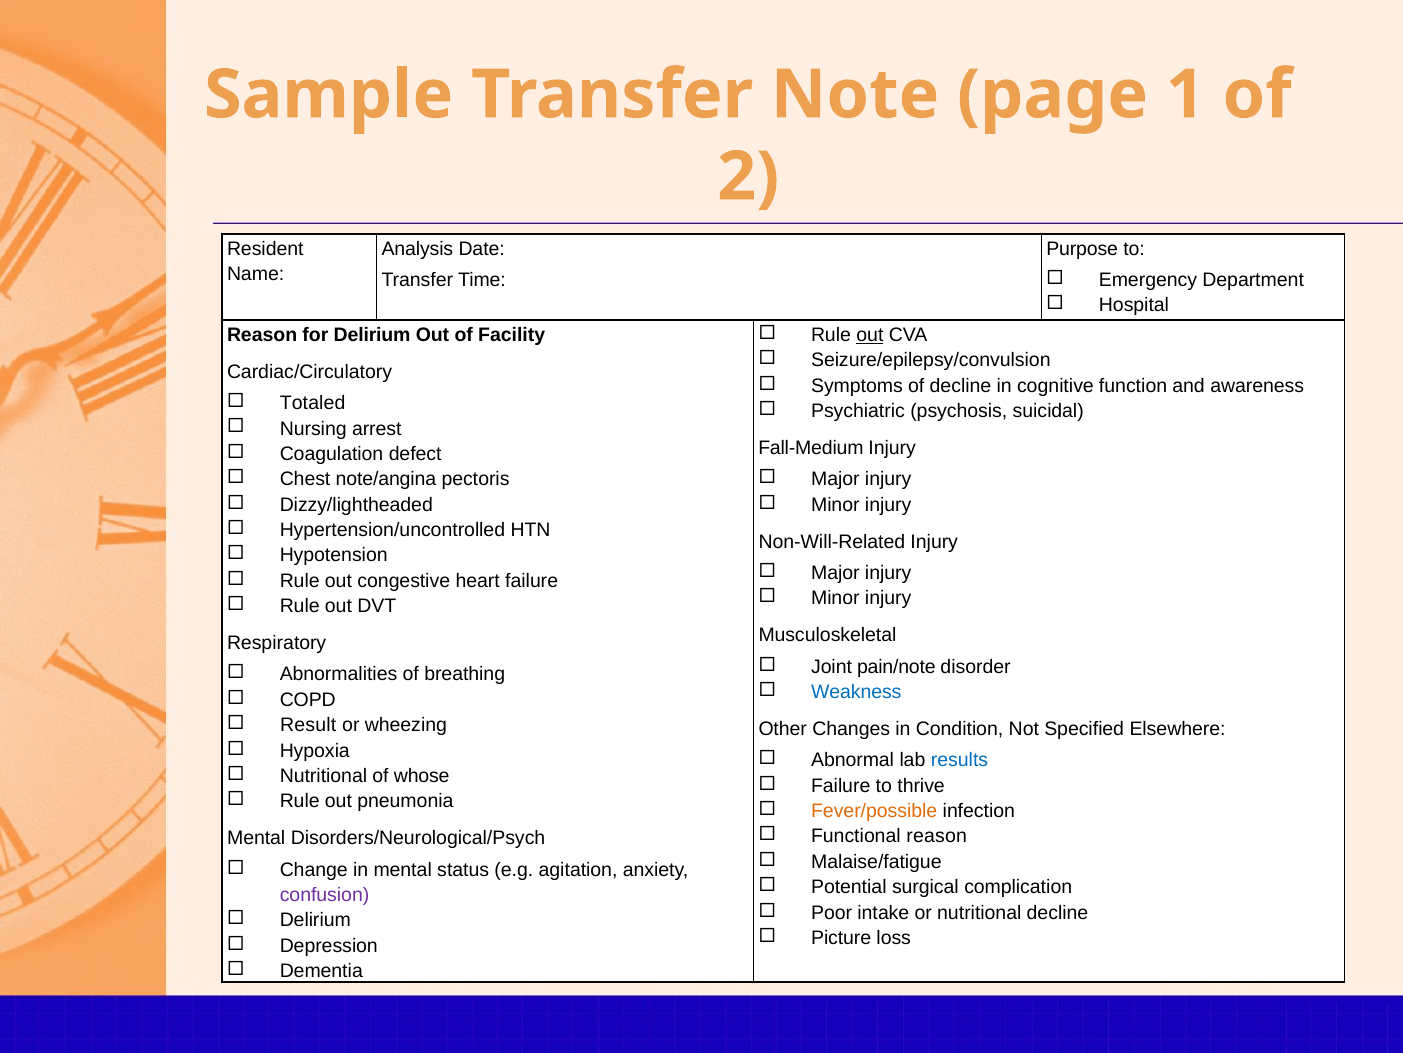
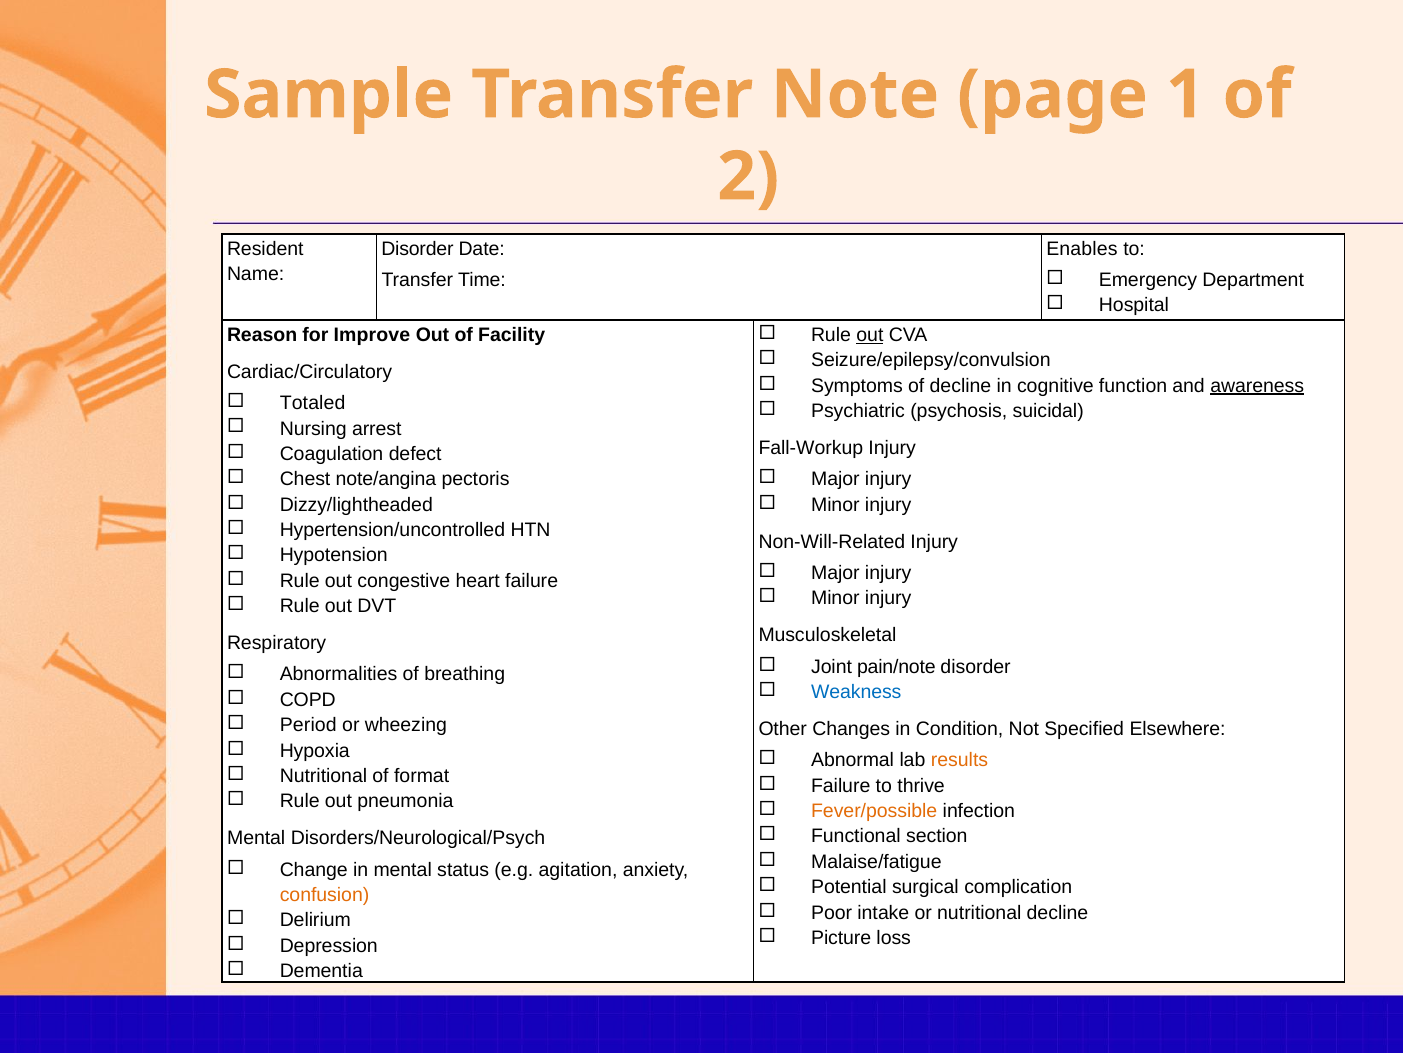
Analysis at (417, 249): Analysis -> Disorder
Purpose: Purpose -> Enables
for Delirium: Delirium -> Improve
awareness underline: none -> present
Fall-Medium: Fall-Medium -> Fall-Workup
Result: Result -> Period
results colour: blue -> orange
whose: whose -> format
Functional reason: reason -> section
confusion colour: purple -> orange
